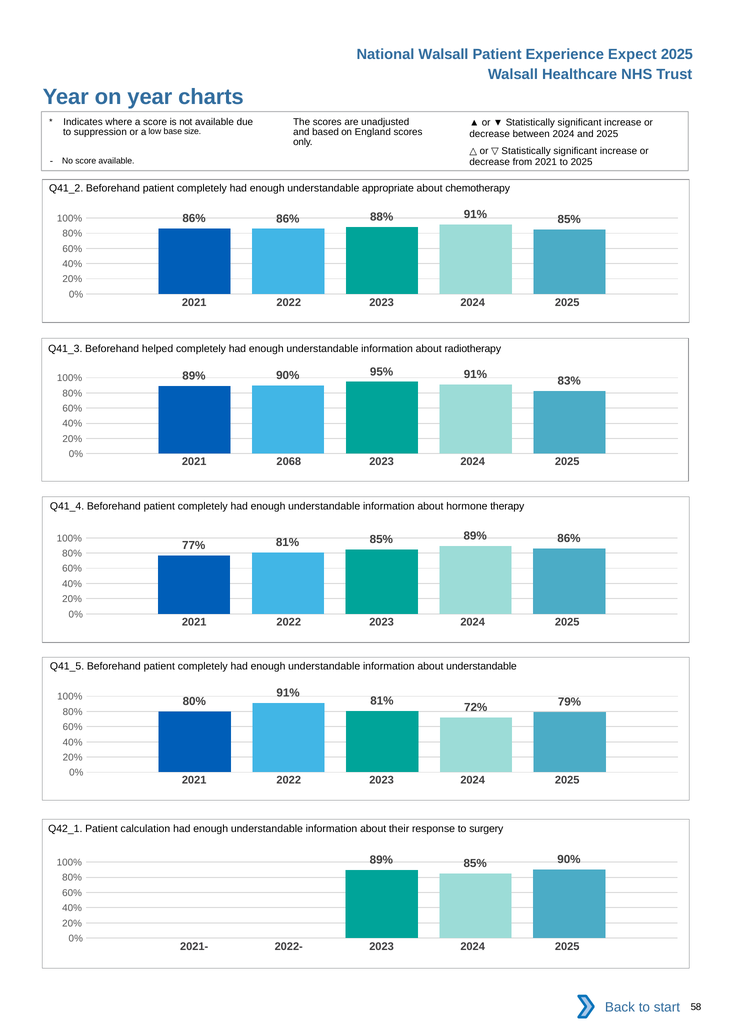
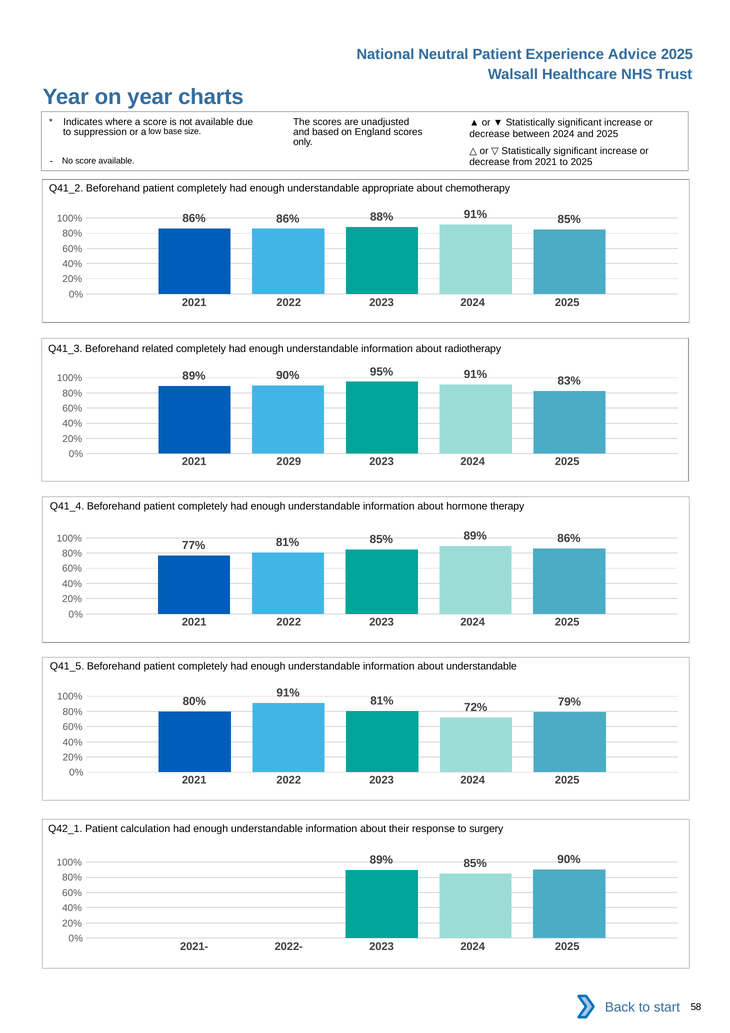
National Walsall: Walsall -> Neutral
Expect: Expect -> Advice
helped: helped -> related
2068: 2068 -> 2029
